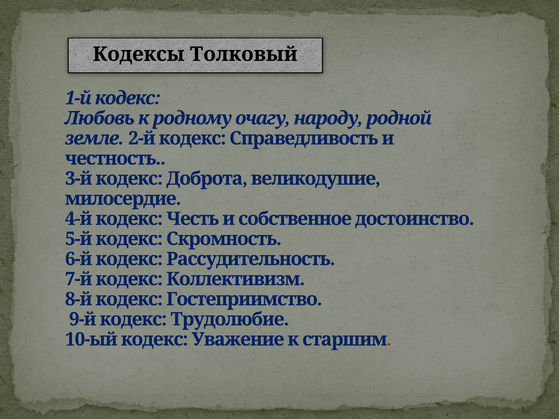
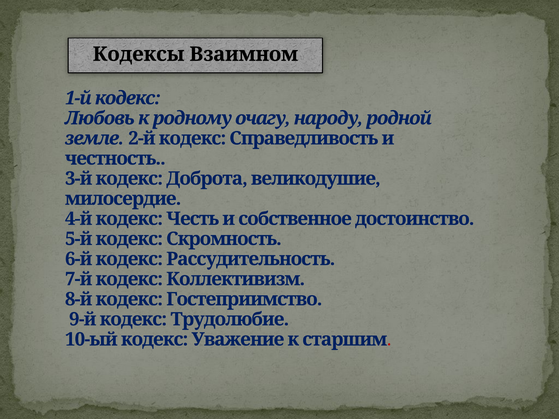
Толковый: Толковый -> Взаимном
